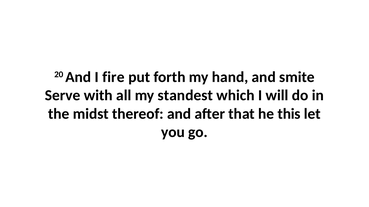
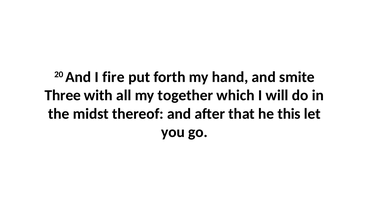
Serve: Serve -> Three
standest: standest -> together
